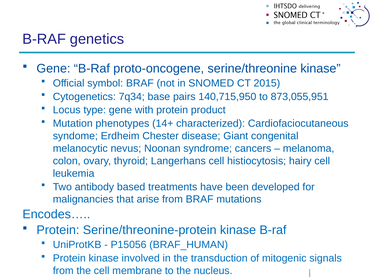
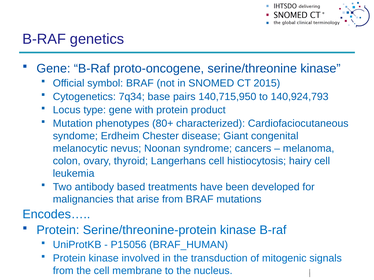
873,055,951: 873,055,951 -> 140,924,793
14+: 14+ -> 80+
